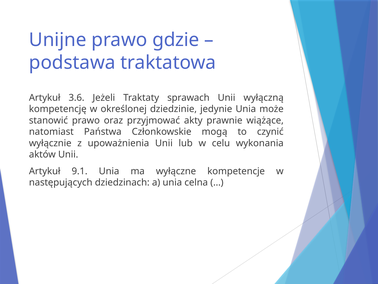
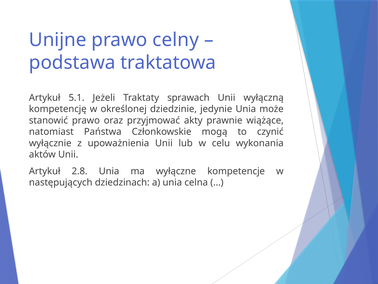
gdzie: gdzie -> celny
3.6: 3.6 -> 5.1
9.1: 9.1 -> 2.8
